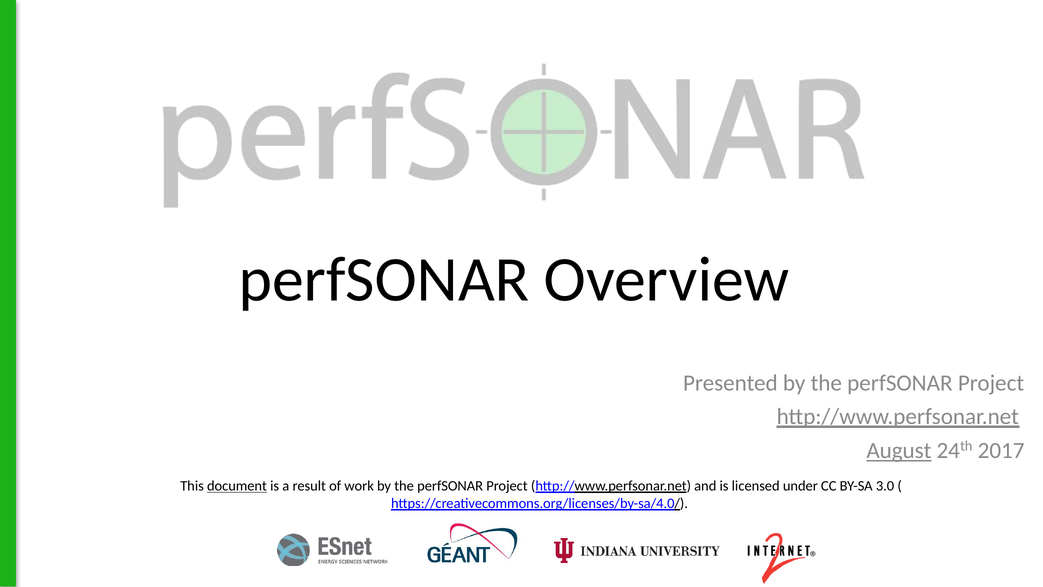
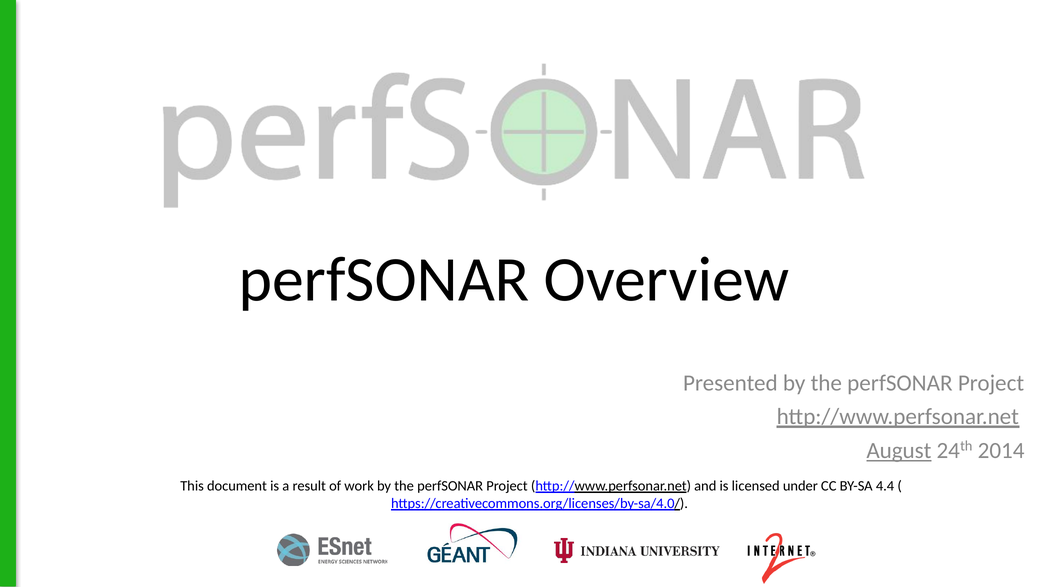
2017: 2017 -> 2014
document underline: present -> none
3.0: 3.0 -> 4.4
